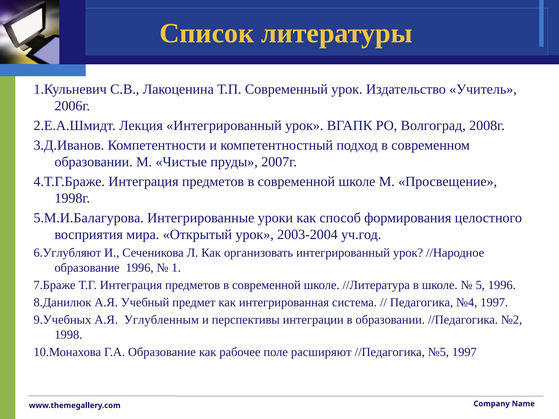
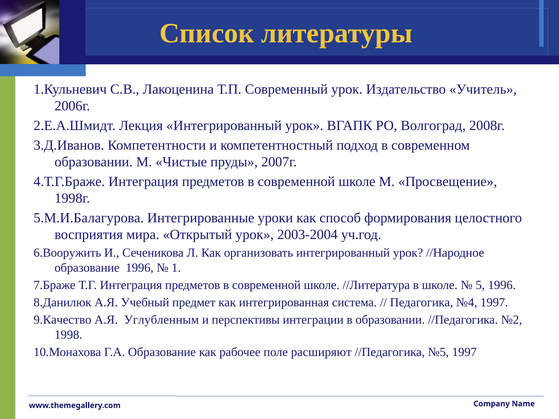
6.Углубляют: 6.Углубляют -> 6.Вооружить
9.Учебных: 9.Учебных -> 9.Качество
